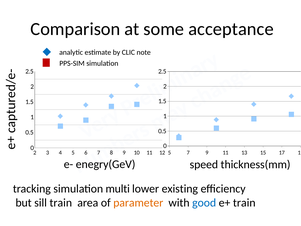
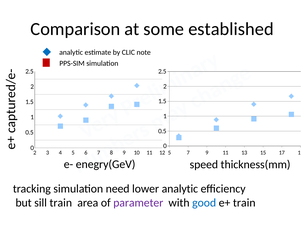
acceptance: acceptance -> established
multi: multi -> need
lower existing: existing -> analytic
parameter colour: orange -> purple
